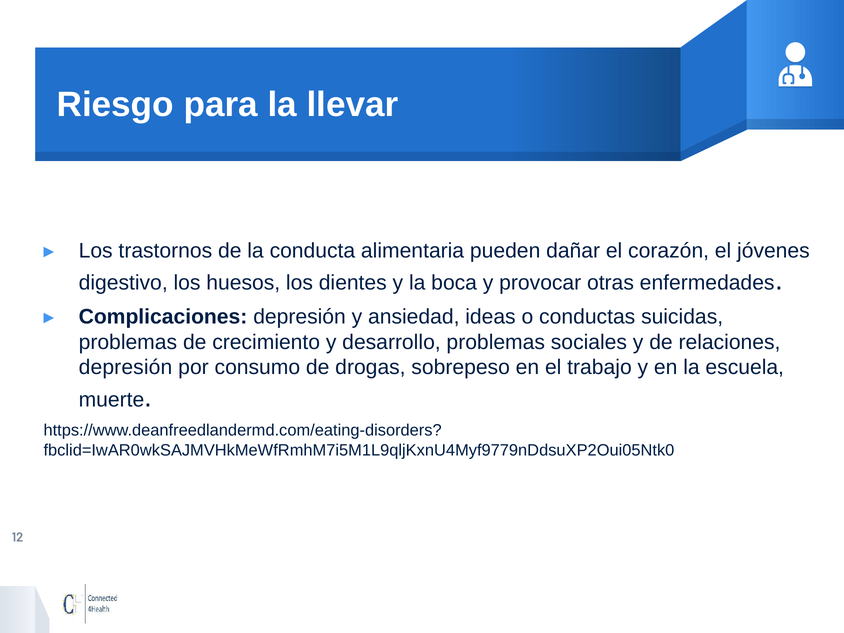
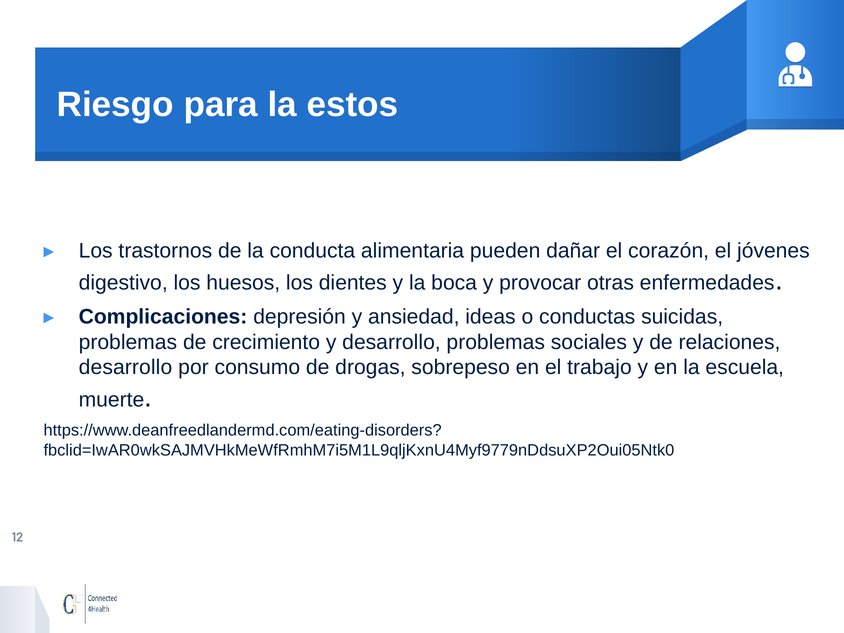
llevar: llevar -> estos
depresión at (125, 367): depresión -> desarrollo
